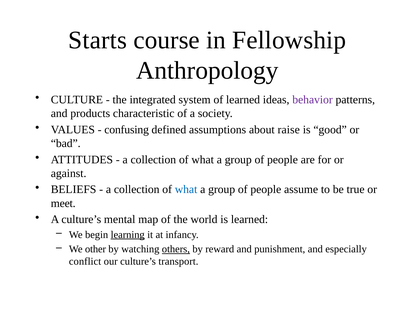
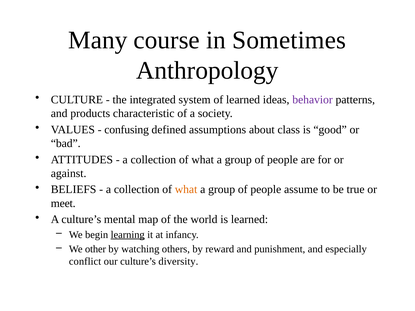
Starts: Starts -> Many
Fellowship: Fellowship -> Sometimes
raise: raise -> class
what at (186, 190) colour: blue -> orange
others underline: present -> none
transport: transport -> diversity
